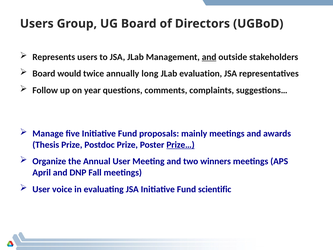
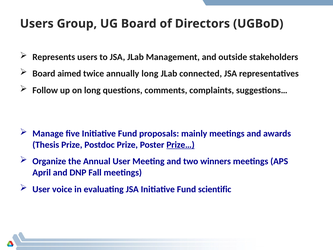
and at (209, 57) underline: present -> none
would: would -> aimed
evaluation: evaluation -> connected
on year: year -> long
